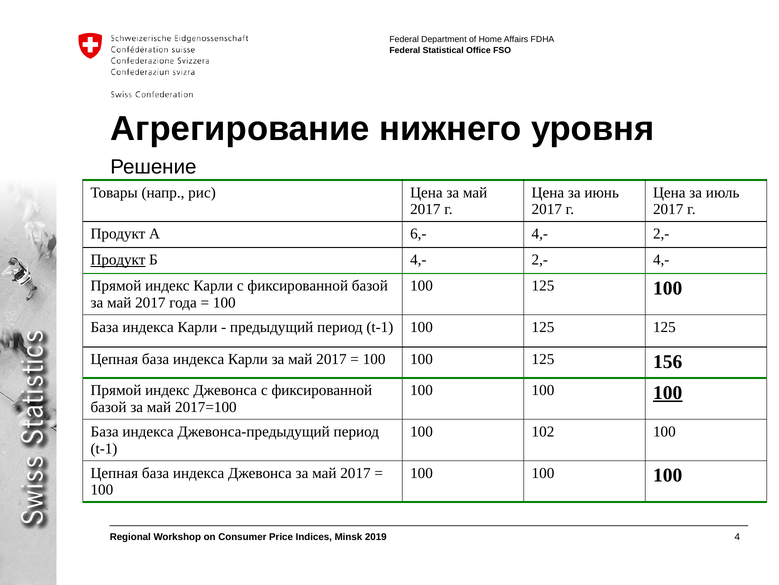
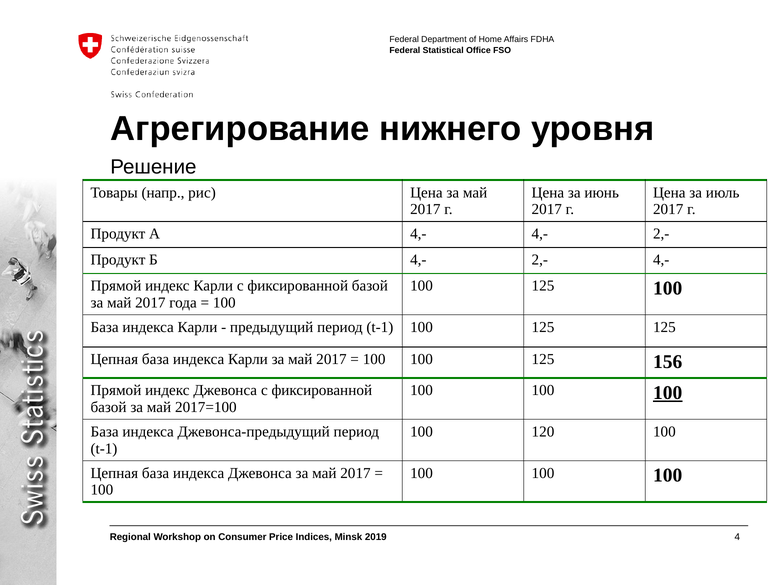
А 6,-: 6,- -> 4,-
Продукт at (118, 259) underline: present -> none
102: 102 -> 120
